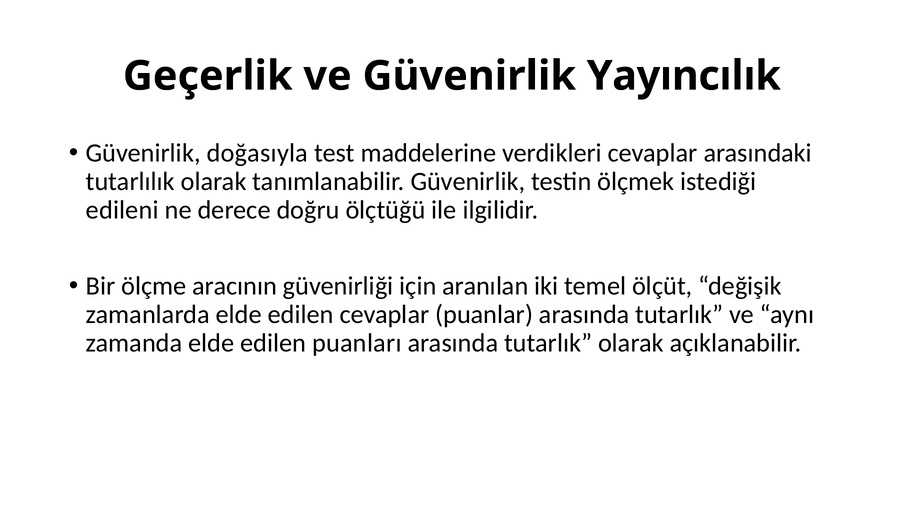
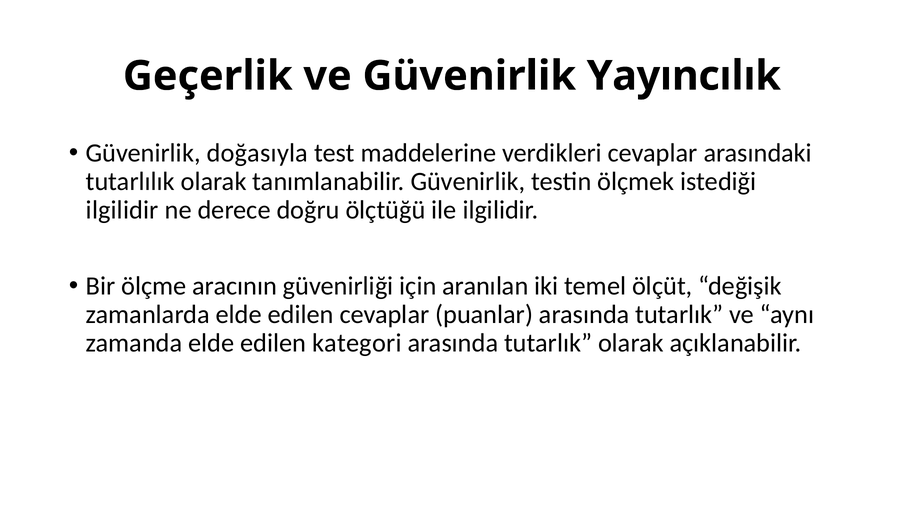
edileni at (122, 210): edileni -> ilgilidir
puanları: puanları -> kategori
